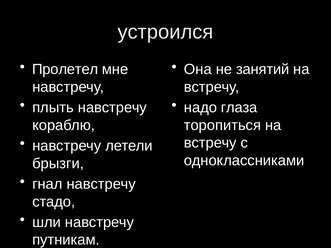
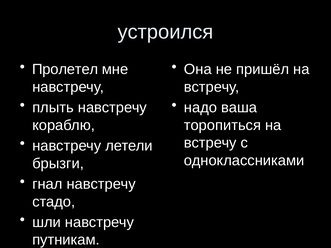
занятий: занятий -> пришёл
глаза: глаза -> ваша
